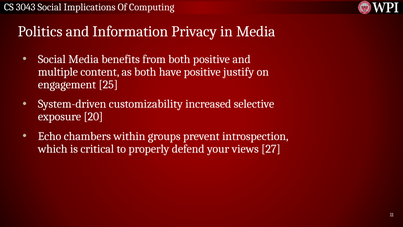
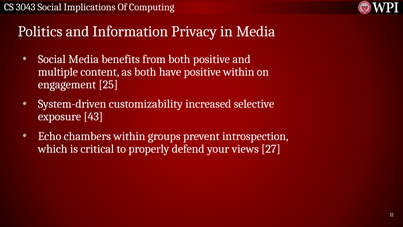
positive justify: justify -> within
20: 20 -> 43
